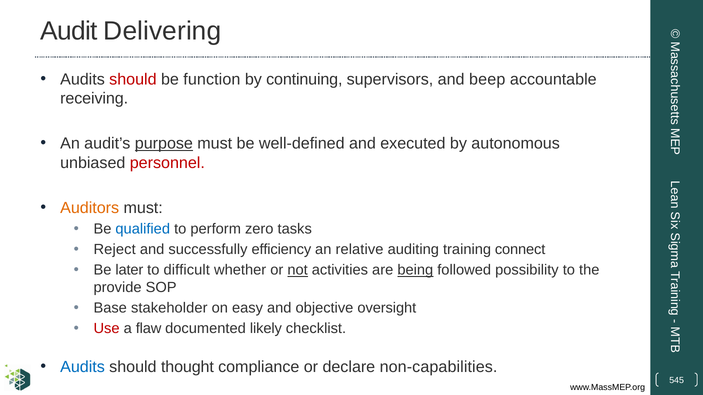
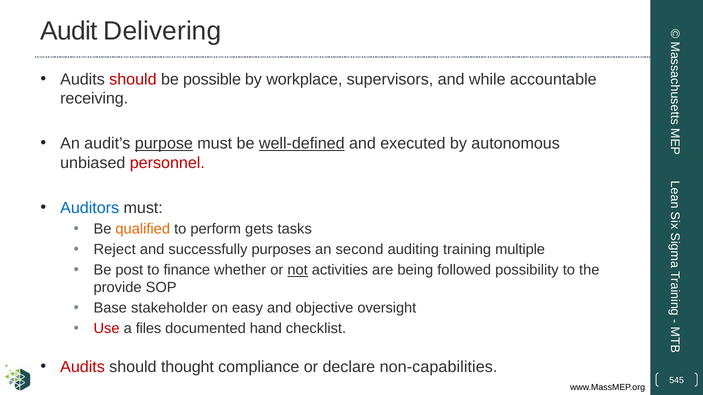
function: function -> possible
continuing: continuing -> workplace
beep: beep -> while
well-defined underline: none -> present
Auditors colour: orange -> blue
qualified colour: blue -> orange
zero: zero -> gets
efficiency: efficiency -> purposes
relative: relative -> second
connect: connect -> multiple
later: later -> post
difficult: difficult -> finance
being underline: present -> none
flaw: flaw -> files
likely: likely -> hand
Audits at (83, 367) colour: blue -> red
